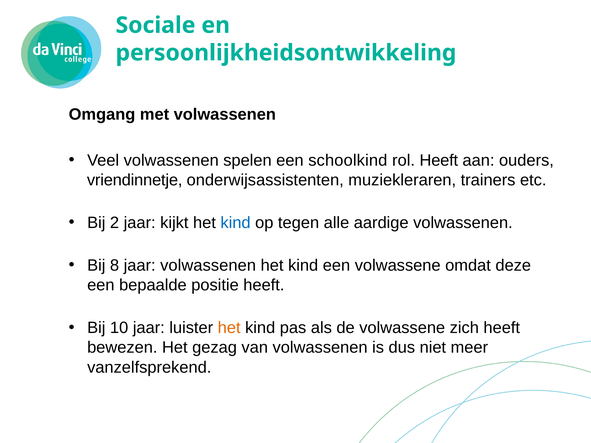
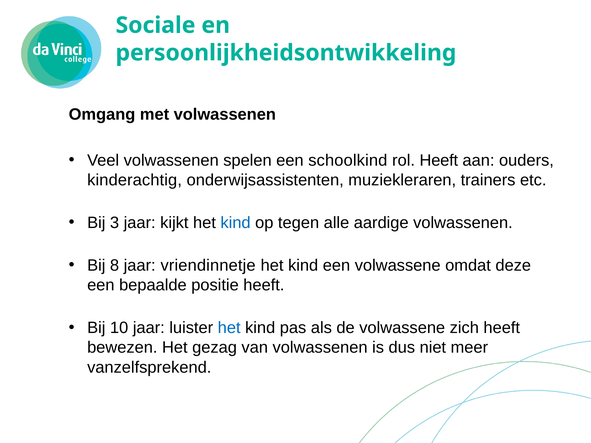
vriendinnetje: vriendinnetje -> kinderachtig
2: 2 -> 3
jaar volwassenen: volwassenen -> vriendinnetje
het at (229, 328) colour: orange -> blue
